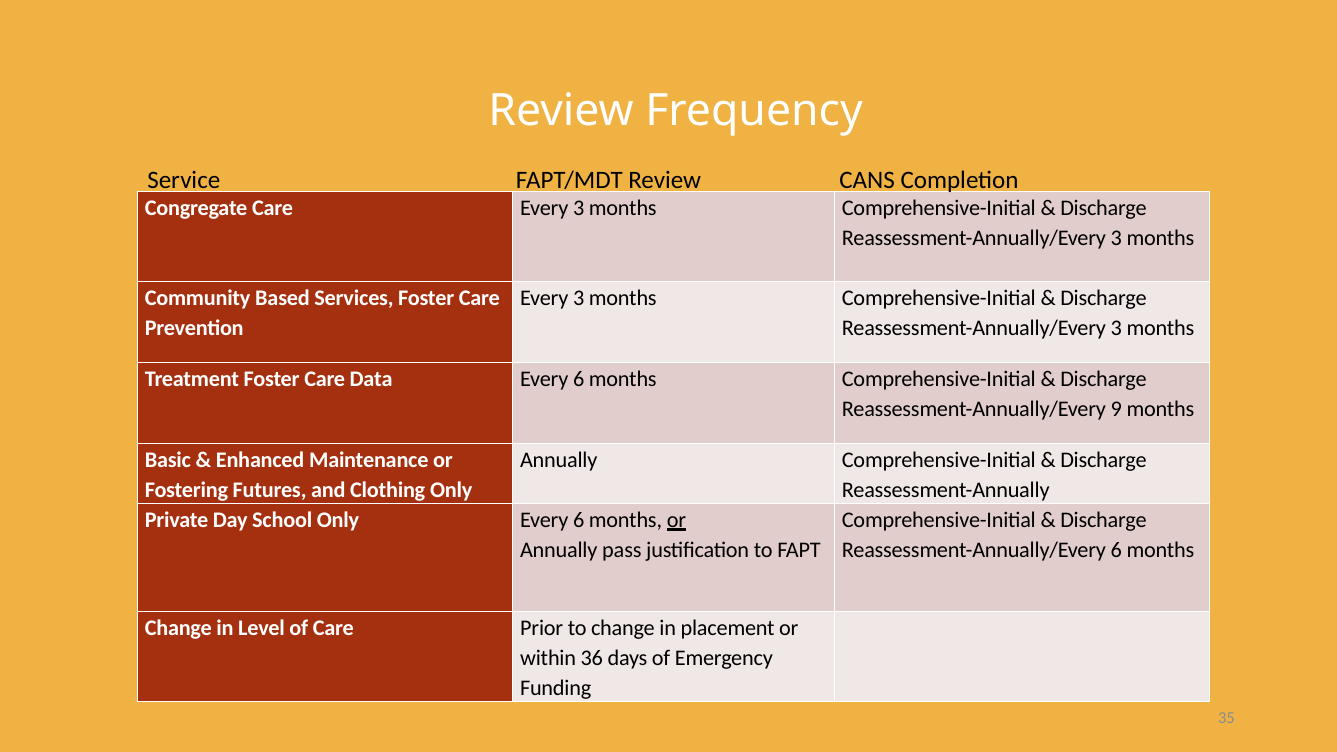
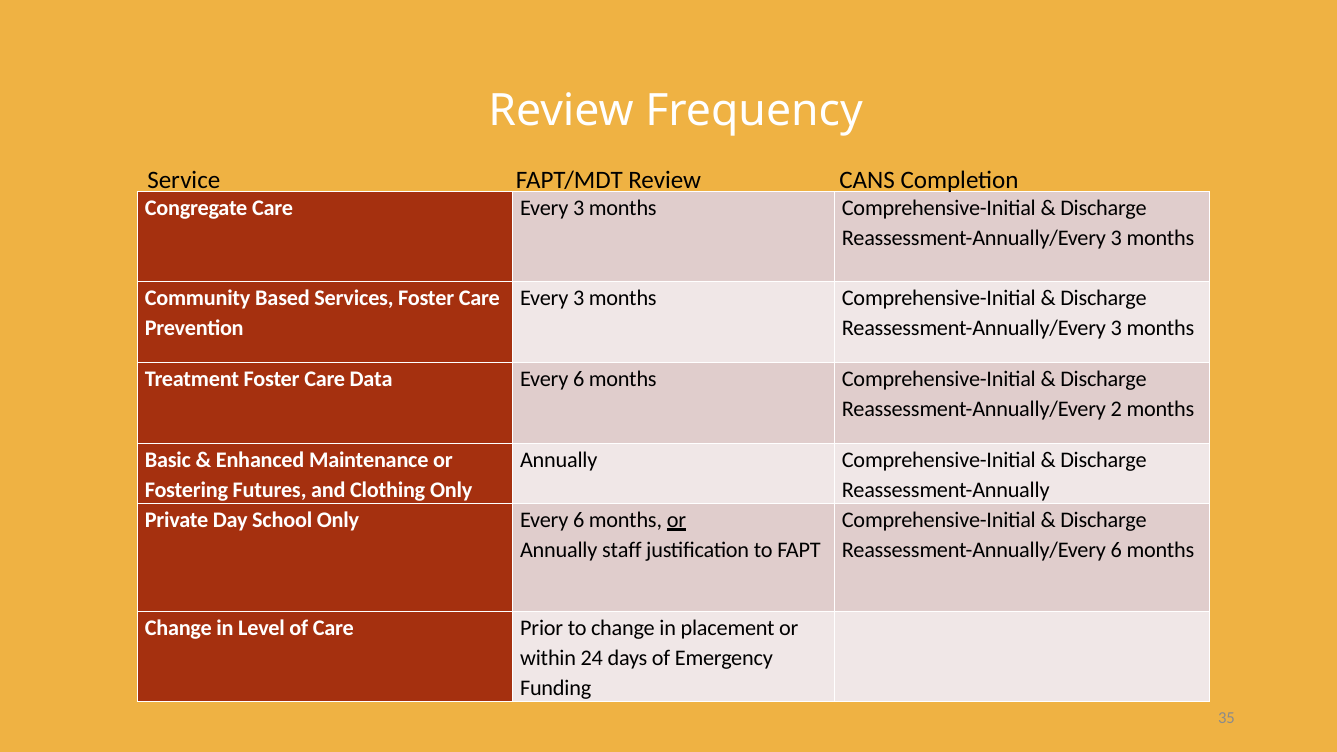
9: 9 -> 2
pass: pass -> staff
36: 36 -> 24
